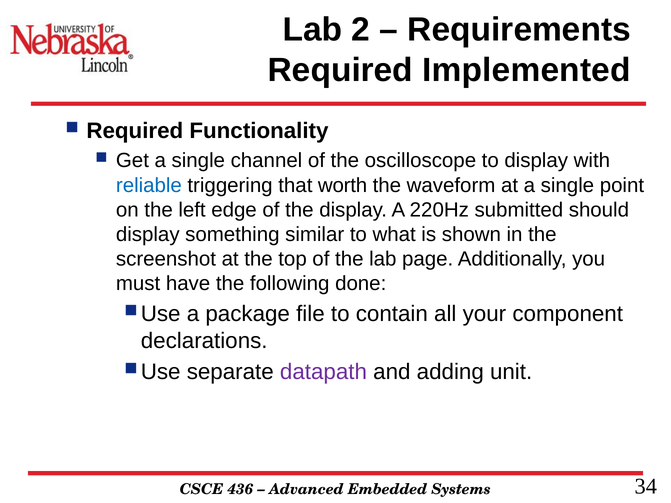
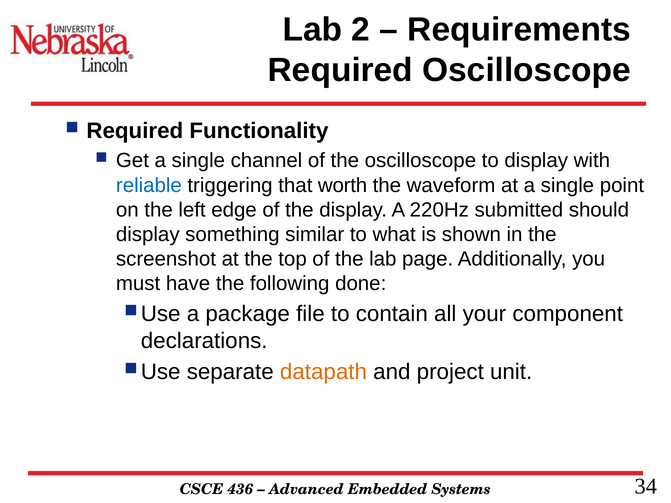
Required Implemented: Implemented -> Oscilloscope
datapath colour: purple -> orange
adding: adding -> project
